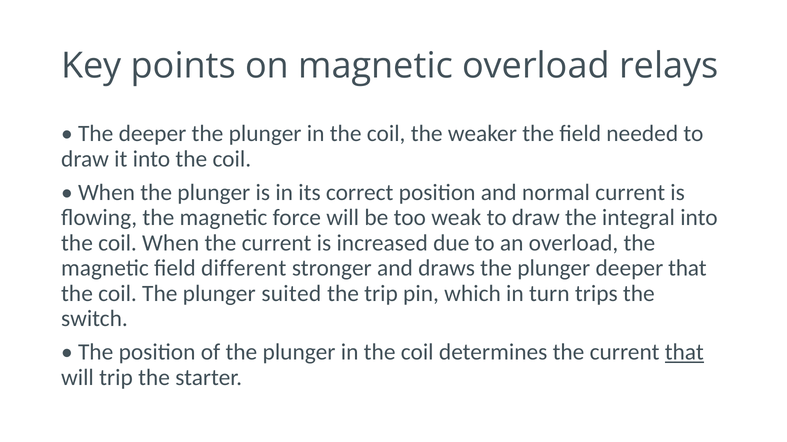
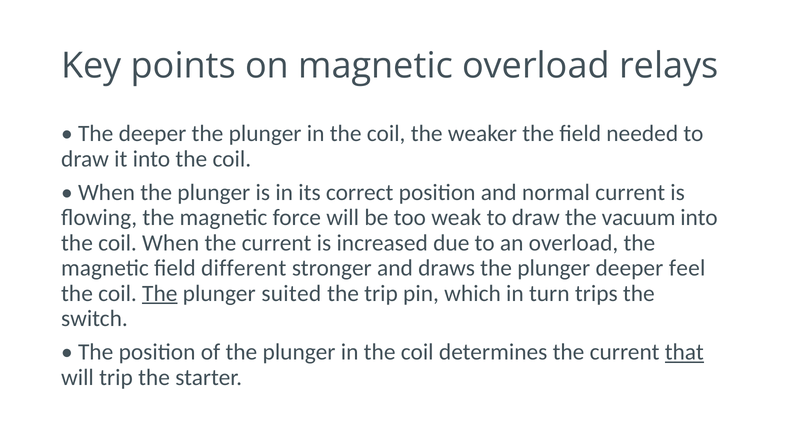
integral: integral -> vacuum
deeper that: that -> feel
The at (160, 294) underline: none -> present
